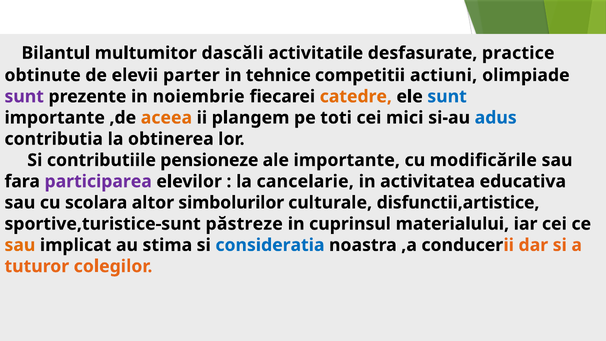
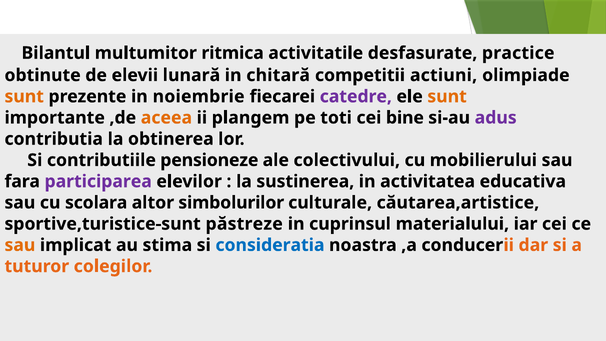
dascăli: dascăli -> ritmica
parter: parter -> lunară
tehnice: tehnice -> chitară
sunt at (24, 96) colour: purple -> orange
catedre colour: orange -> purple
sunt at (447, 96) colour: blue -> orange
mici: mici -> bine
adus colour: blue -> purple
ale importante: importante -> colectivului
modificările: modificările -> mobilierului
cancelarie: cancelarie -> sustinerea
disfunctii,artistice: disfunctii,artistice -> căutarea,artistice
